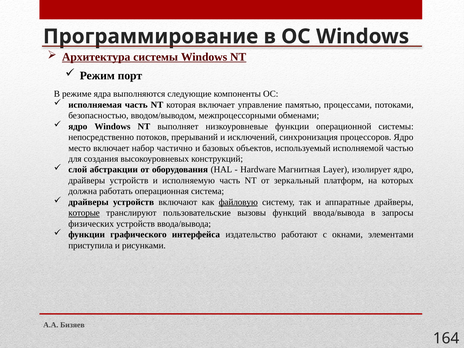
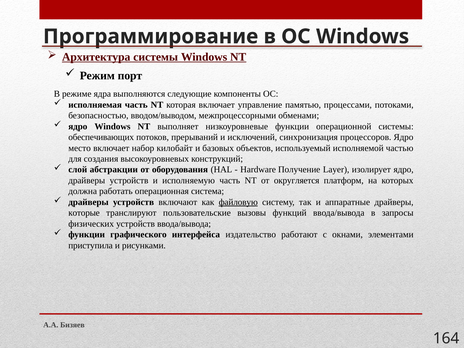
непосредственно: непосредственно -> обеспечивающих
частично: частично -> килобайт
Магнитная: Магнитная -> Получение
зеркальный: зеркальный -> округляется
которые underline: present -> none
